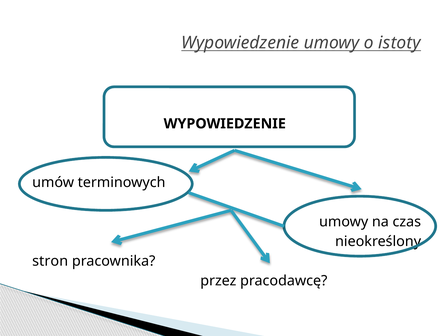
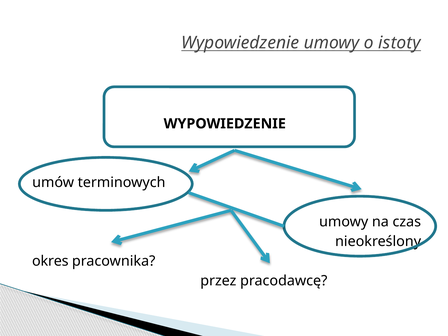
stron: stron -> okres
